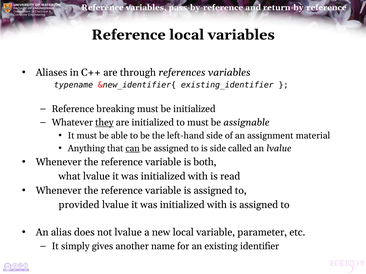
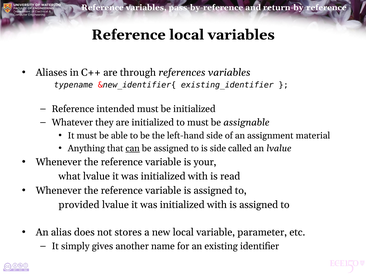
breaking: breaking -> intended
they underline: present -> none
both: both -> your
not lvalue: lvalue -> stores
